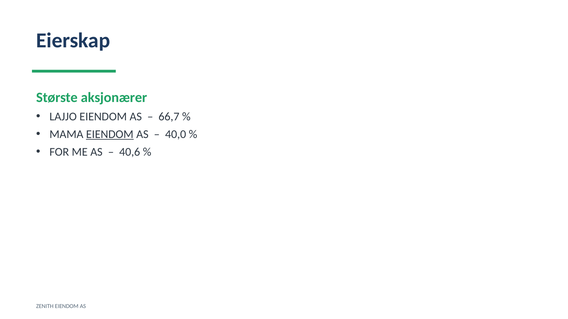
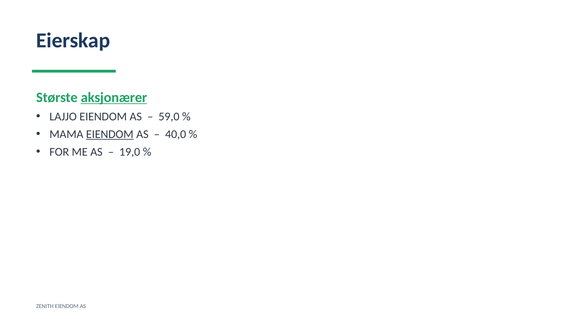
aksjonærer underline: none -> present
66,7: 66,7 -> 59,0
40,6: 40,6 -> 19,0
